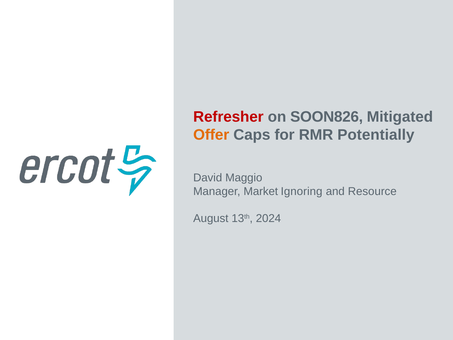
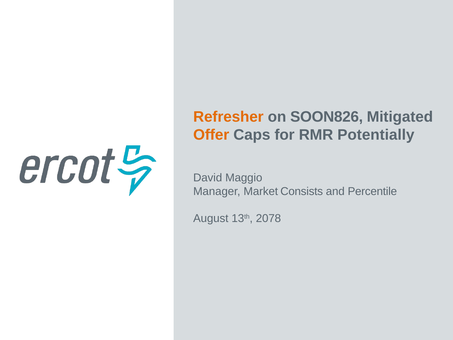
Refresher colour: red -> orange
Ignoring: Ignoring -> Consists
Resource: Resource -> Percentile
2024: 2024 -> 2078
